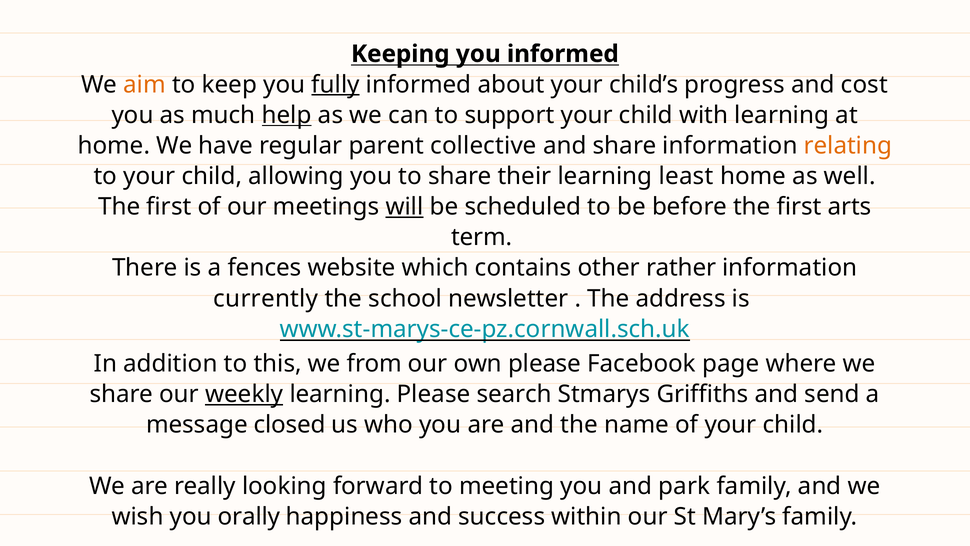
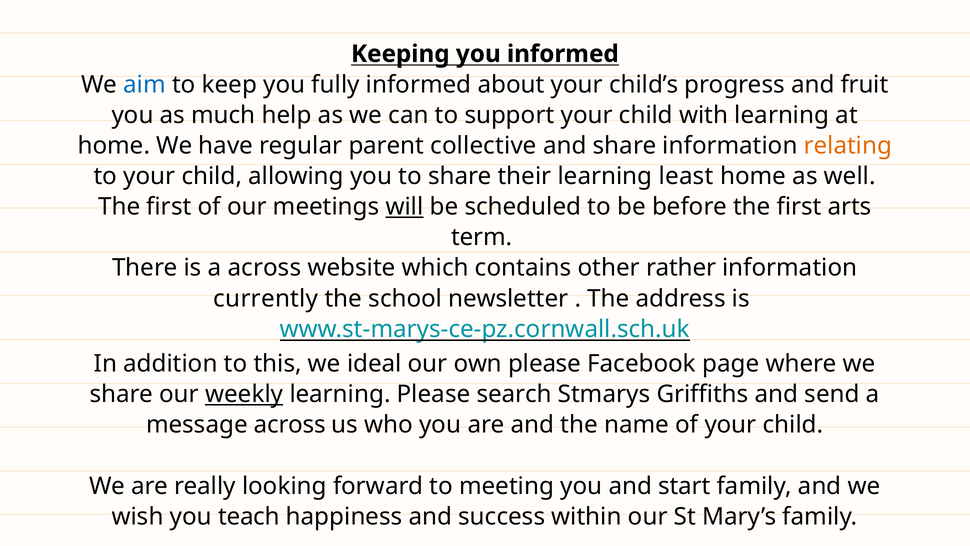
aim colour: orange -> blue
fully underline: present -> none
cost: cost -> fruit
help underline: present -> none
a fences: fences -> across
from: from -> ideal
message closed: closed -> across
park: park -> start
orally: orally -> teach
